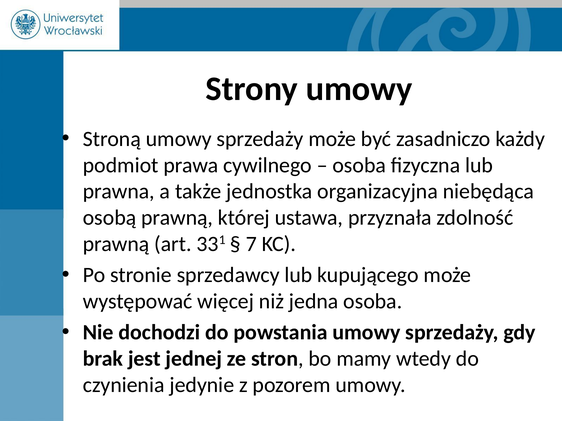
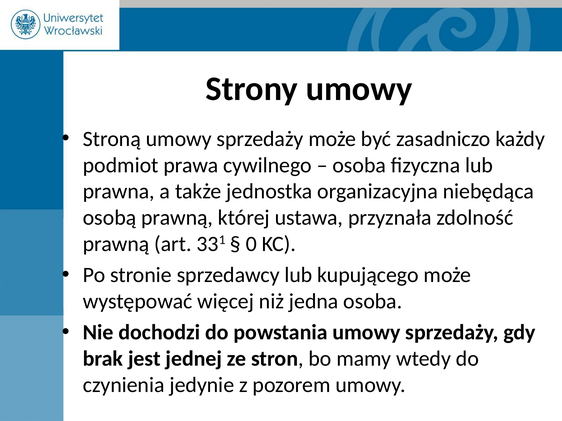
7: 7 -> 0
